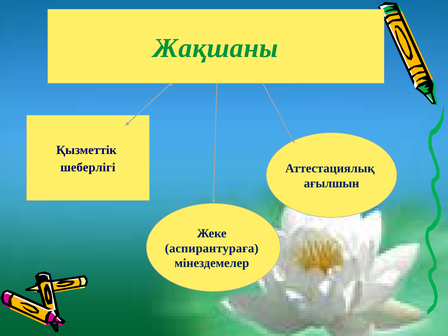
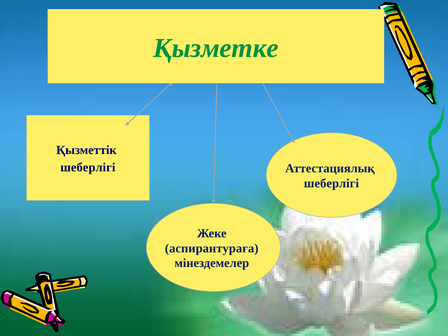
Жақшаны: Жақшаны -> Қызметке
ағылшын at (332, 183): ағылшын -> шеберлігі
